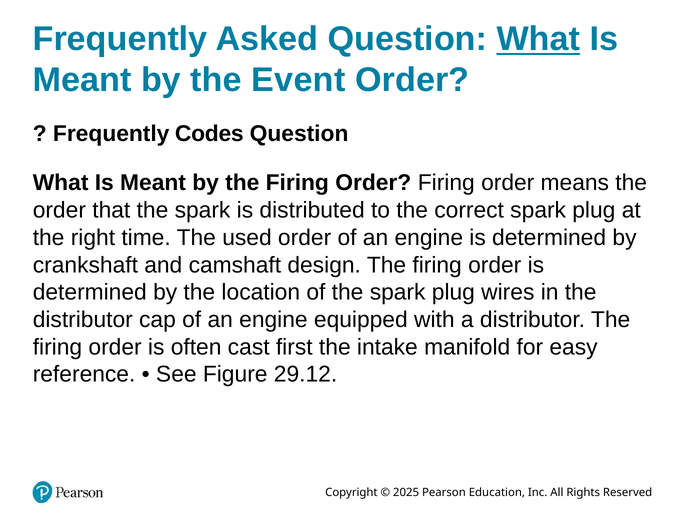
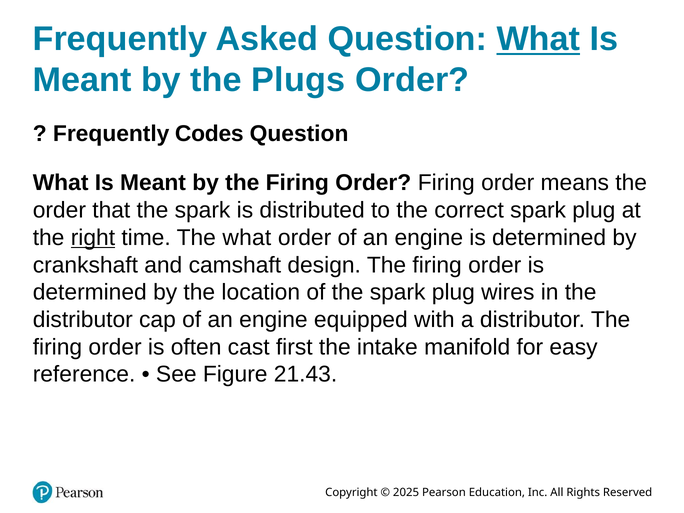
Event: Event -> Plugs
right underline: none -> present
The used: used -> what
29.12: 29.12 -> 21.43
